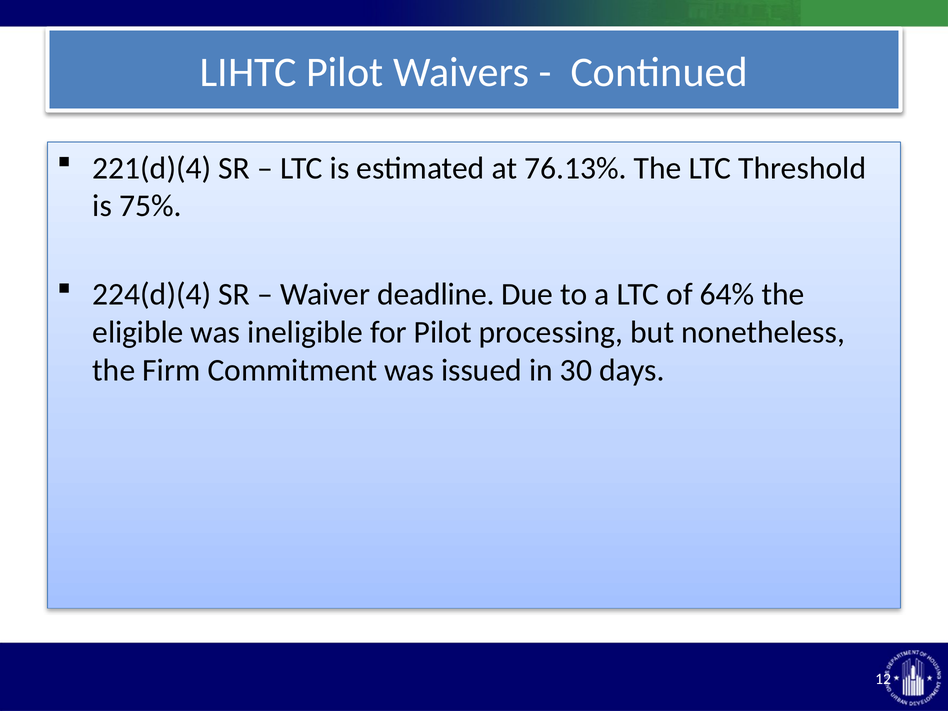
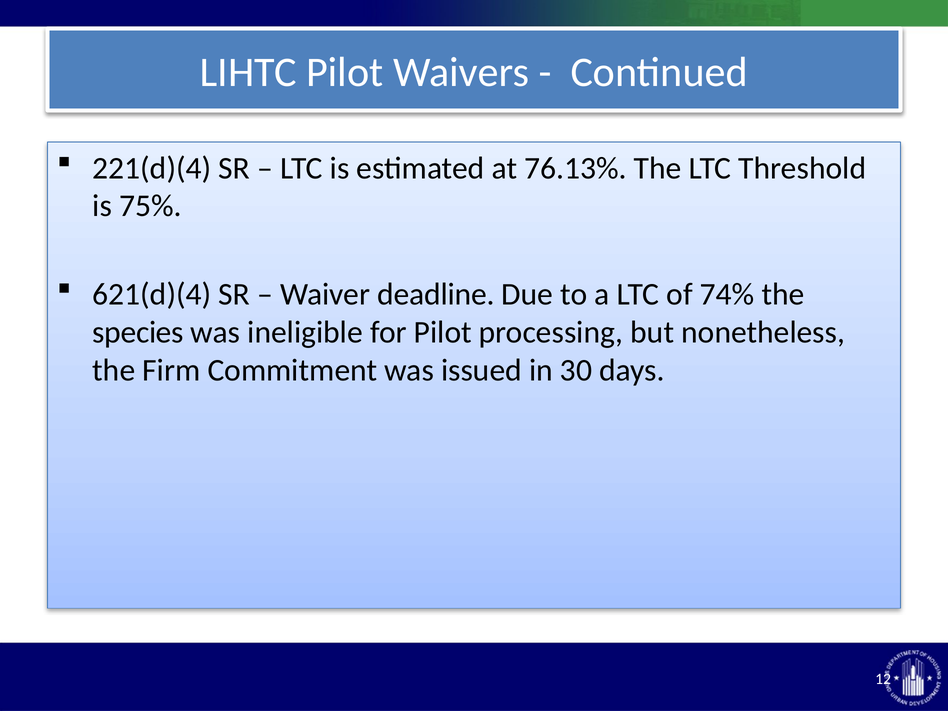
224(d)(4: 224(d)(4 -> 621(d)(4
64%: 64% -> 74%
eligible: eligible -> species
